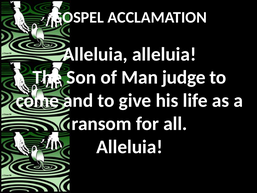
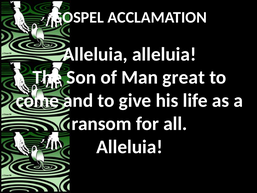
judge: judge -> great
